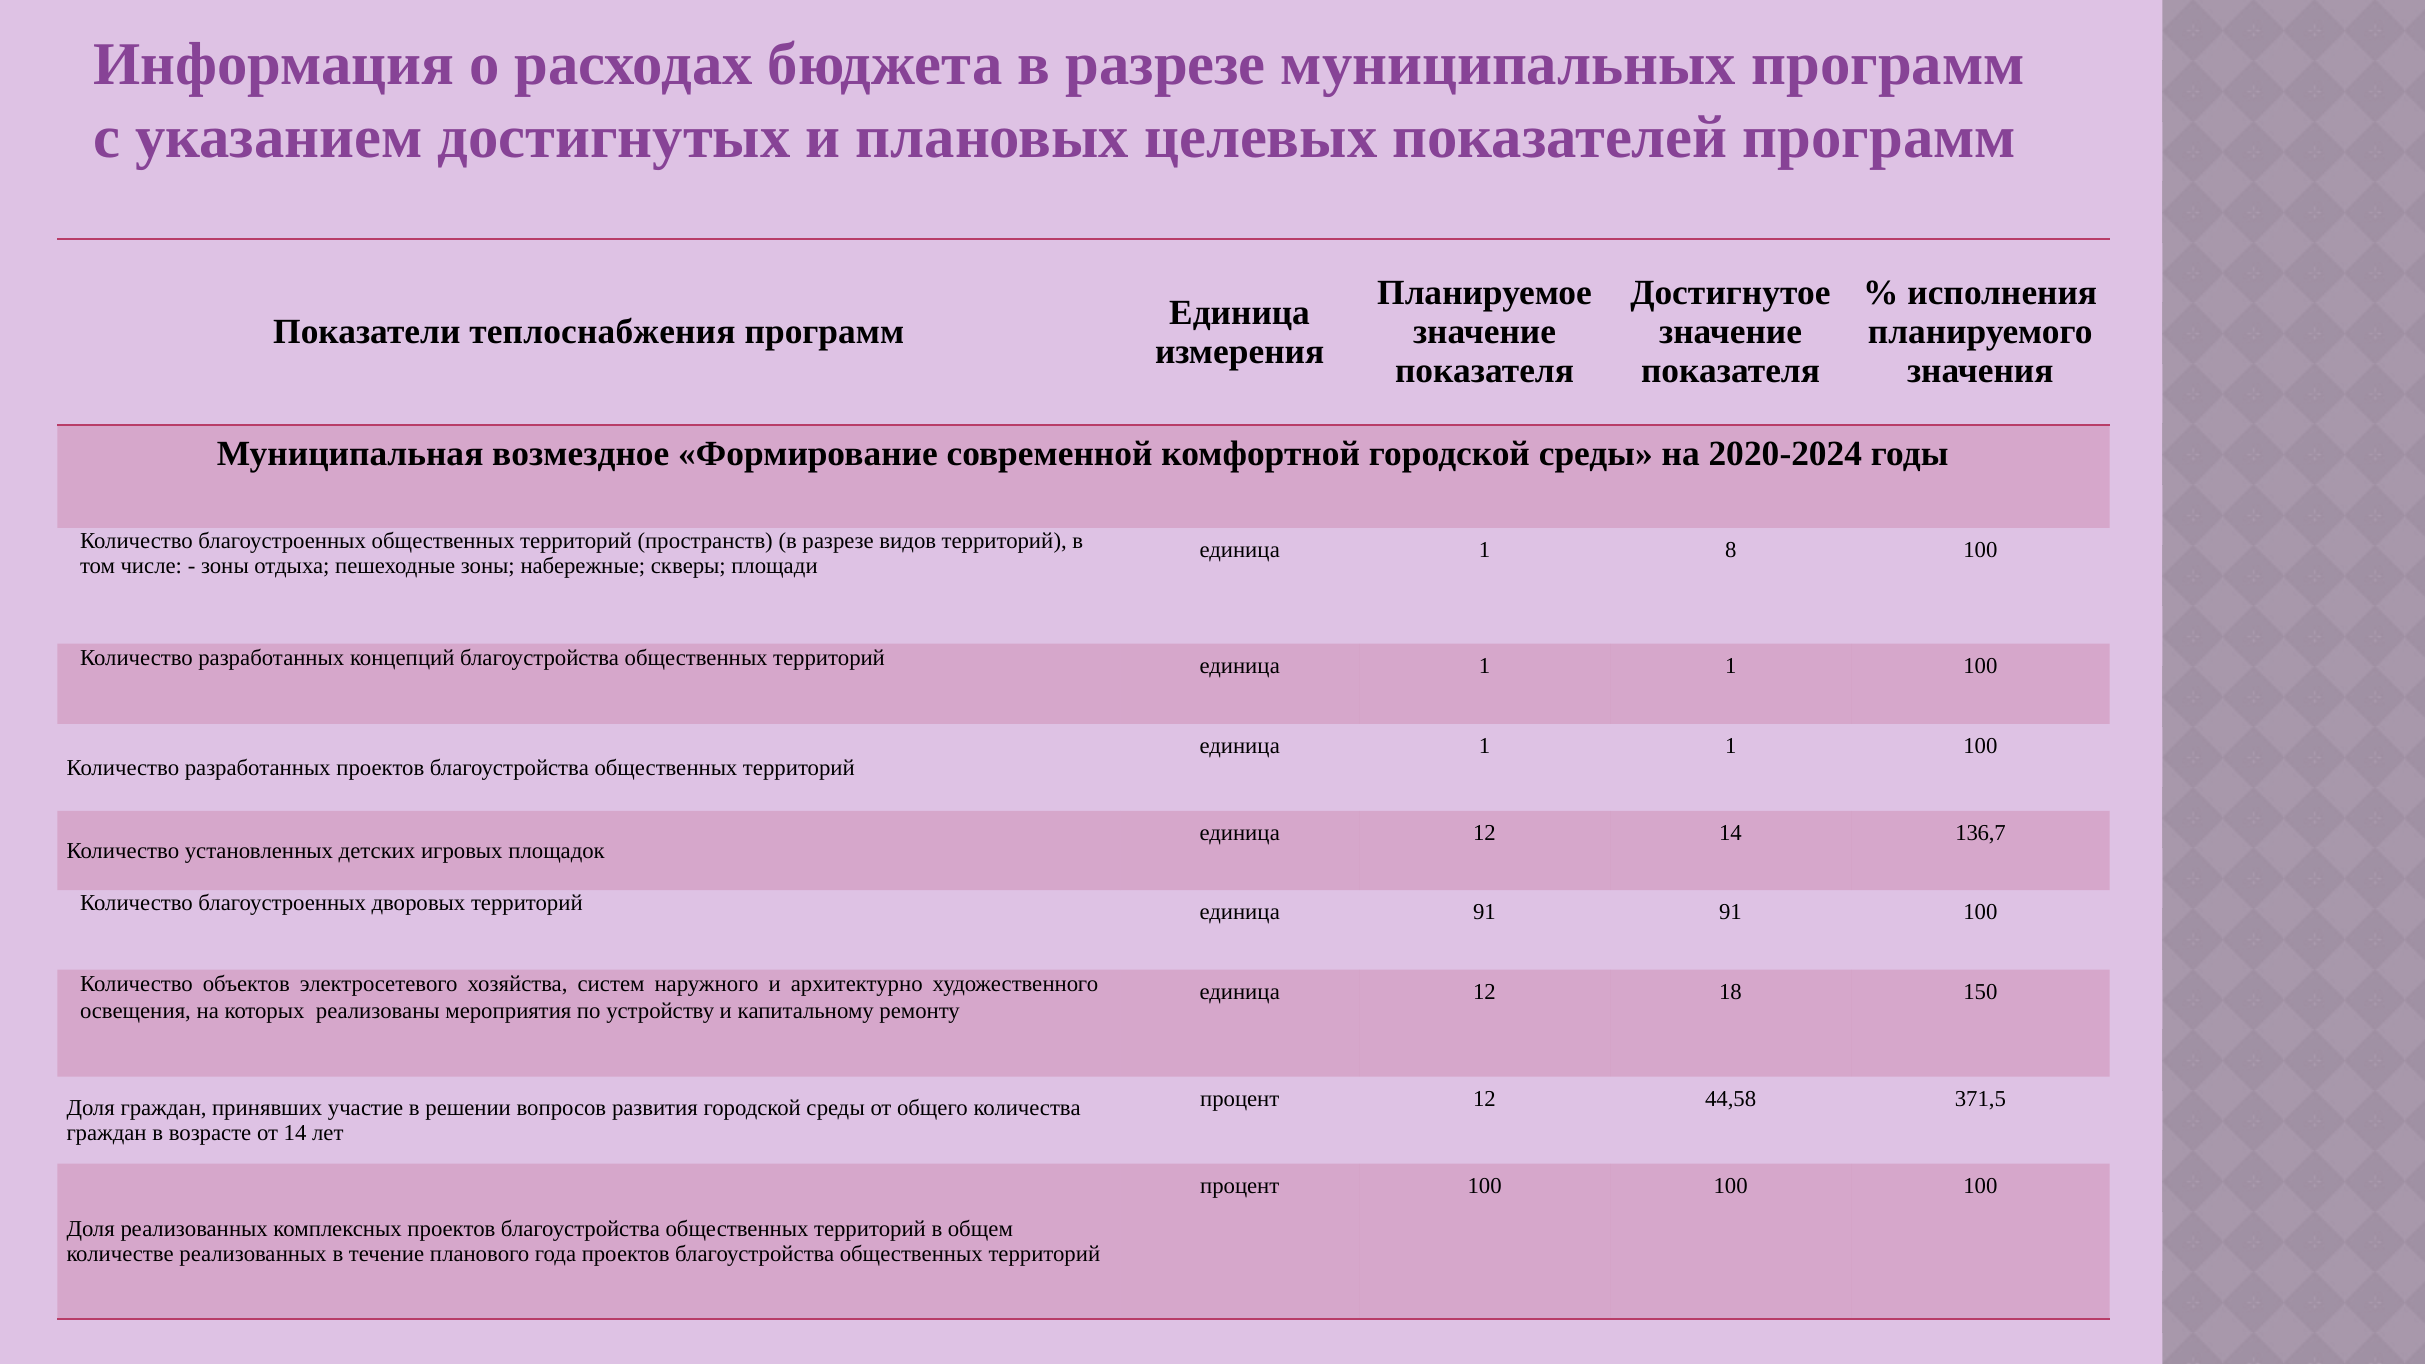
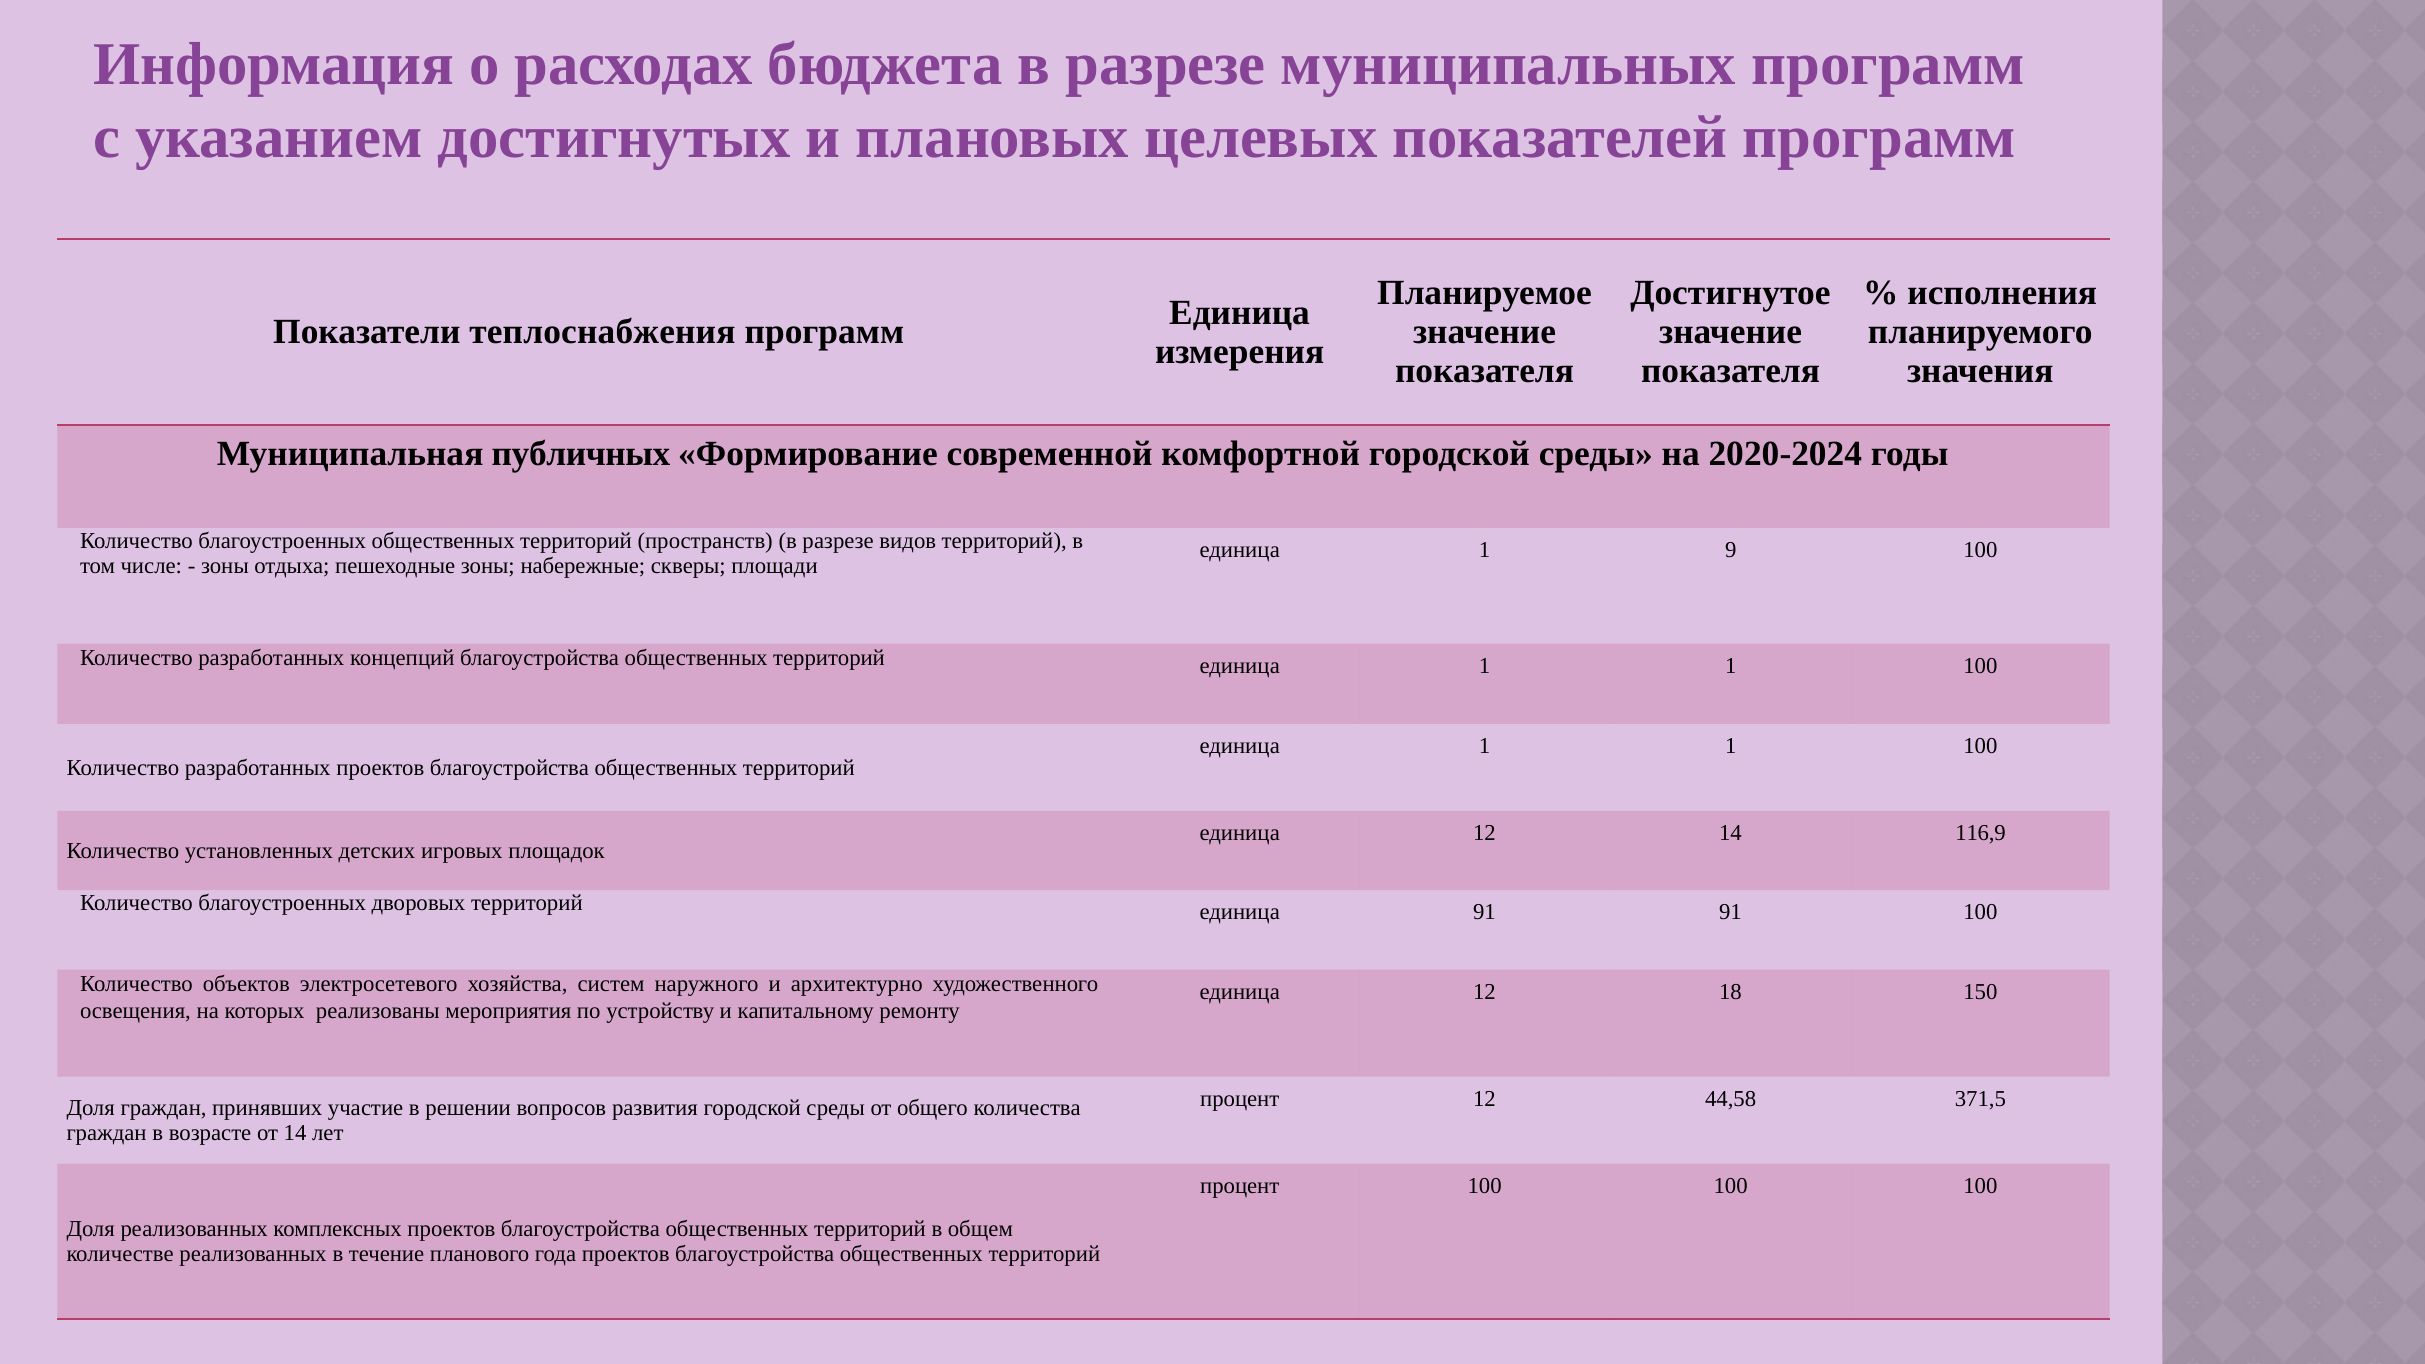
возмездное: возмездное -> публичных
8: 8 -> 9
136,7: 136,7 -> 116,9
